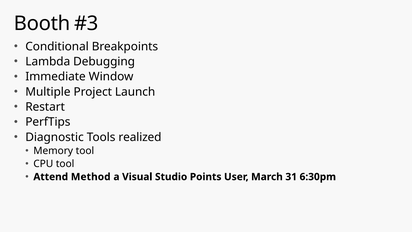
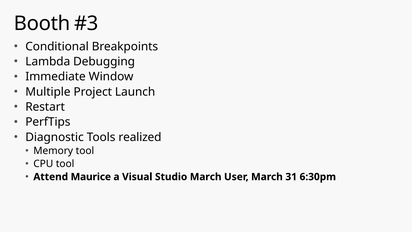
Method: Method -> Maurice
Studio Points: Points -> March
